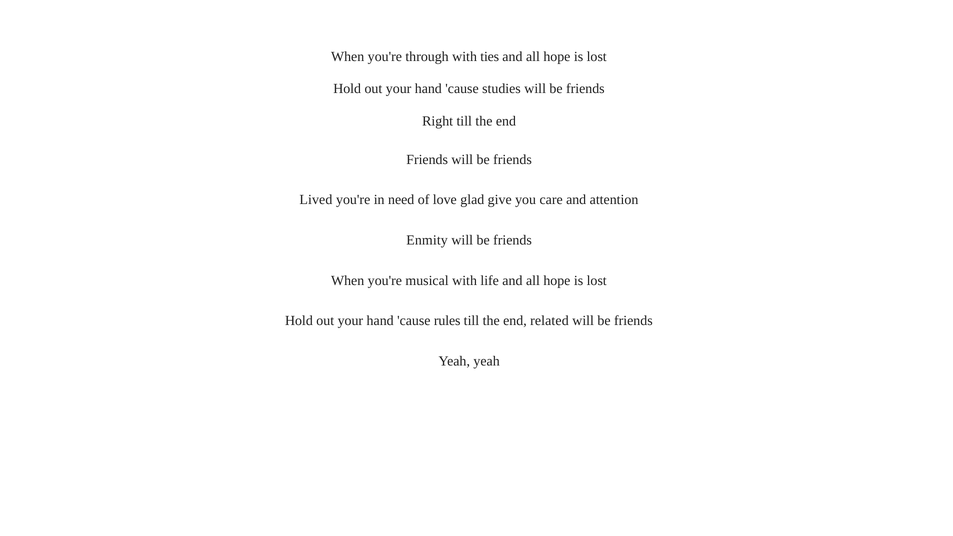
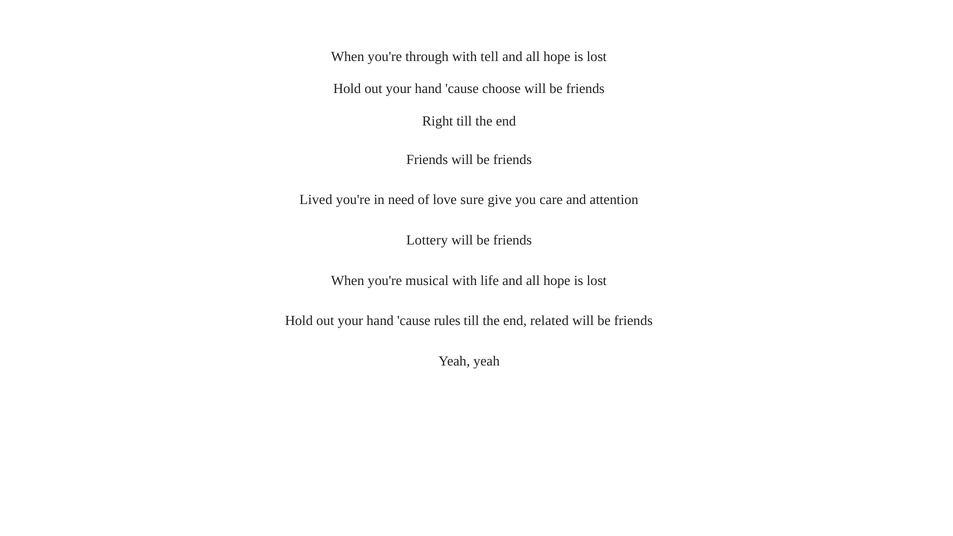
ties: ties -> tell
studies: studies -> choose
glad: glad -> sure
Enmity: Enmity -> Lottery
